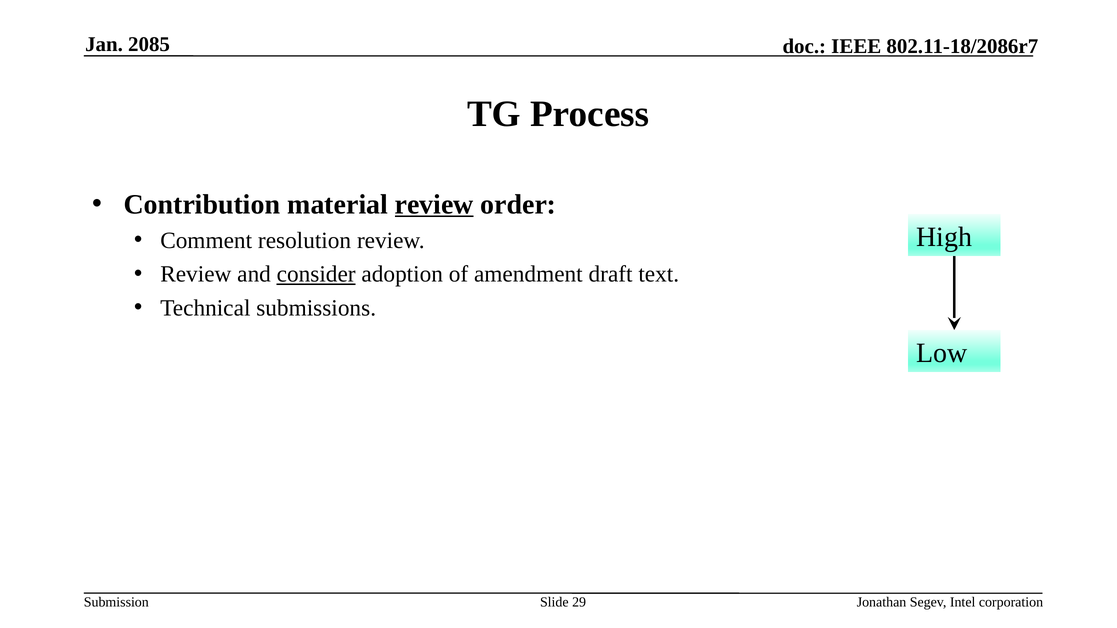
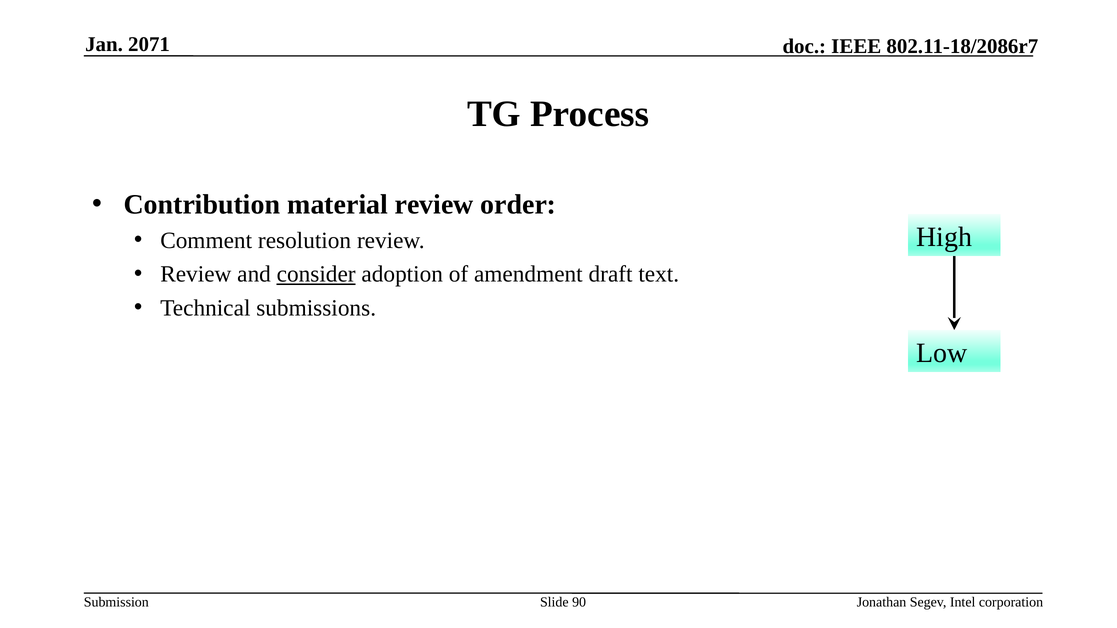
2085: 2085 -> 2071
review at (434, 204) underline: present -> none
29: 29 -> 90
